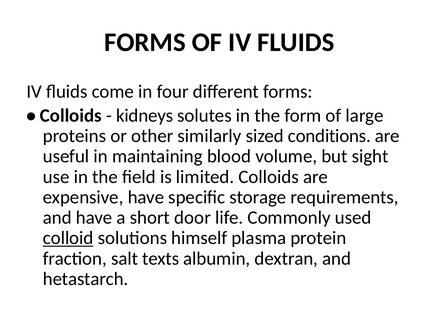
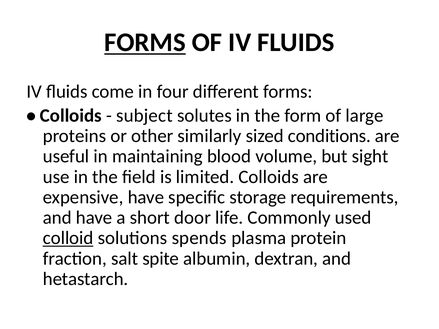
FORMS at (145, 42) underline: none -> present
kidneys: kidneys -> subject
himself: himself -> spends
texts: texts -> spite
